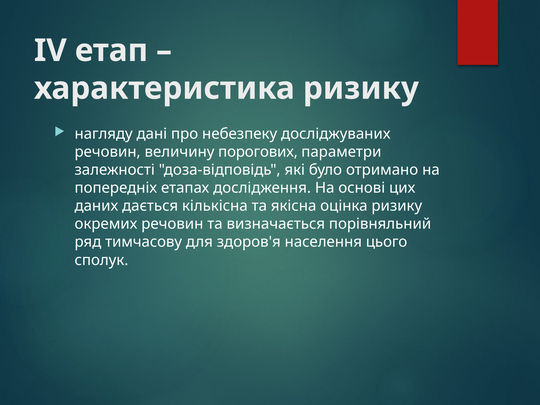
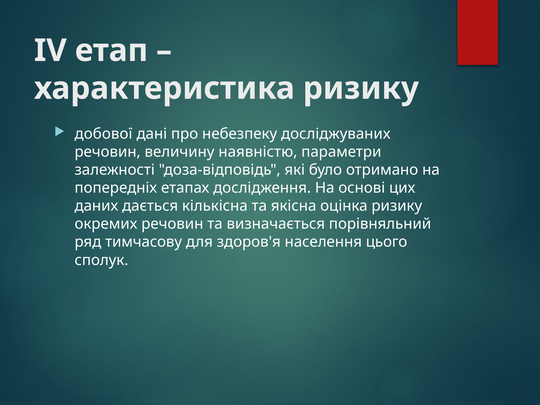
нагляду: нагляду -> добової
порогових: порогових -> наявністю
